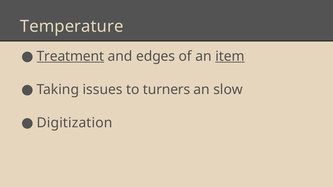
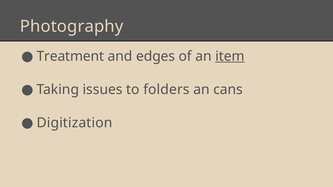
Temperature: Temperature -> Photography
Treatment underline: present -> none
turners: turners -> folders
slow: slow -> cans
